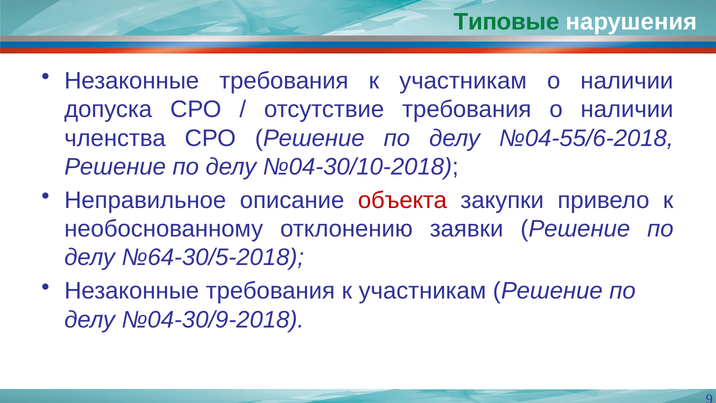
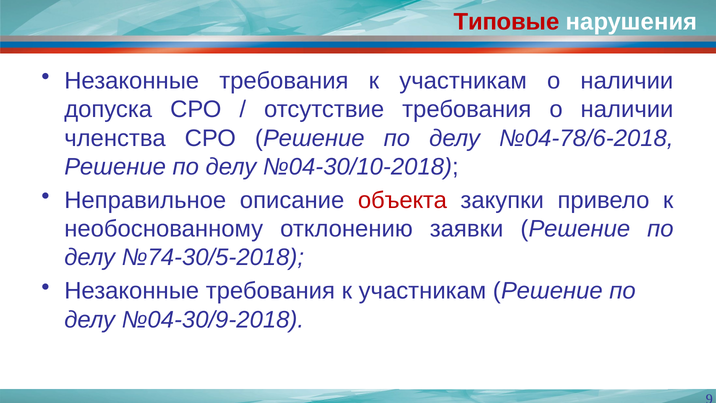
Типовые colour: green -> red
№04-55/6-2018: №04-55/6-2018 -> №04-78/6-2018
№64-30/5-2018: №64-30/5-2018 -> №74-30/5-2018
